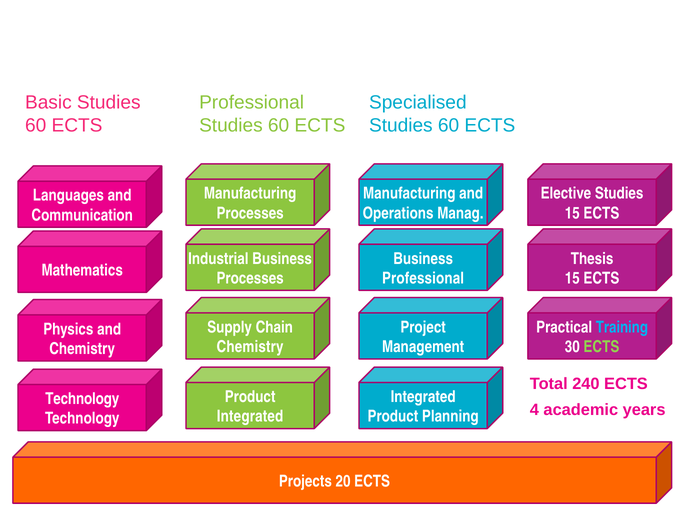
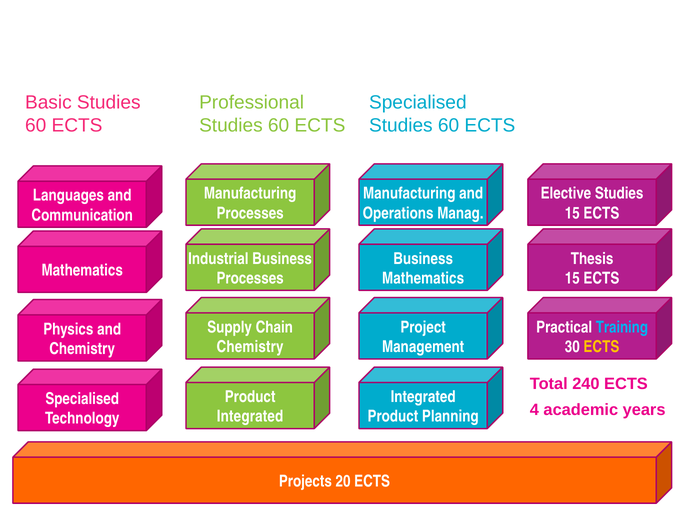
Professional at (423, 278): Professional -> Mathematics
ECTS at (601, 347) colour: light green -> yellow
Technology at (82, 399): Technology -> Specialised
